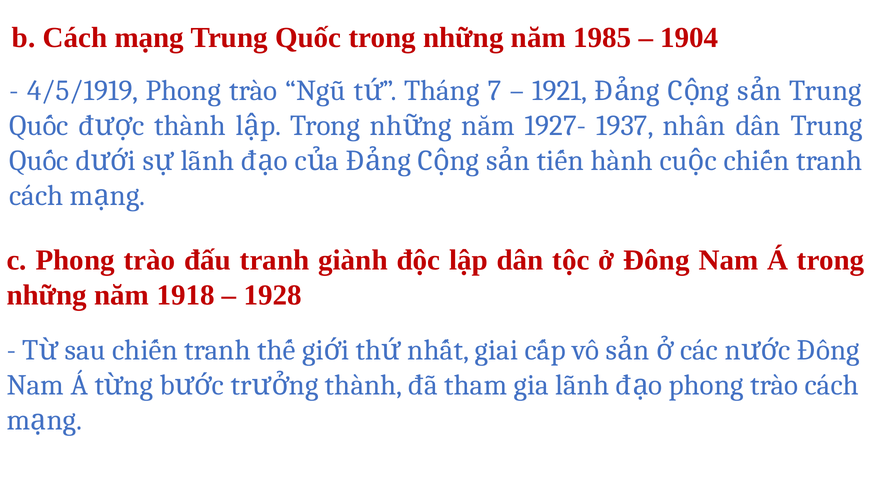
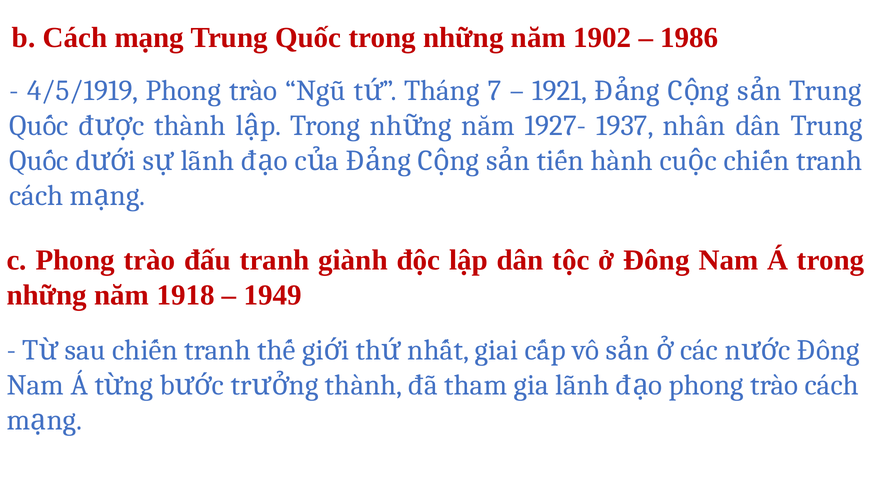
1985: 1985 -> 1902
1904: 1904 -> 1986
1928: 1928 -> 1949
